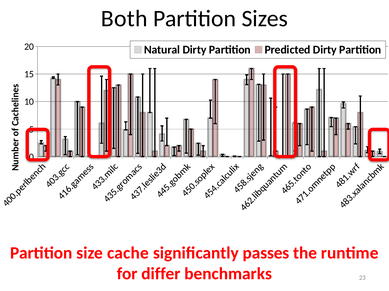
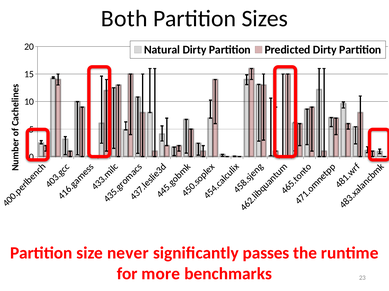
cache: cache -> never
differ: differ -> more
